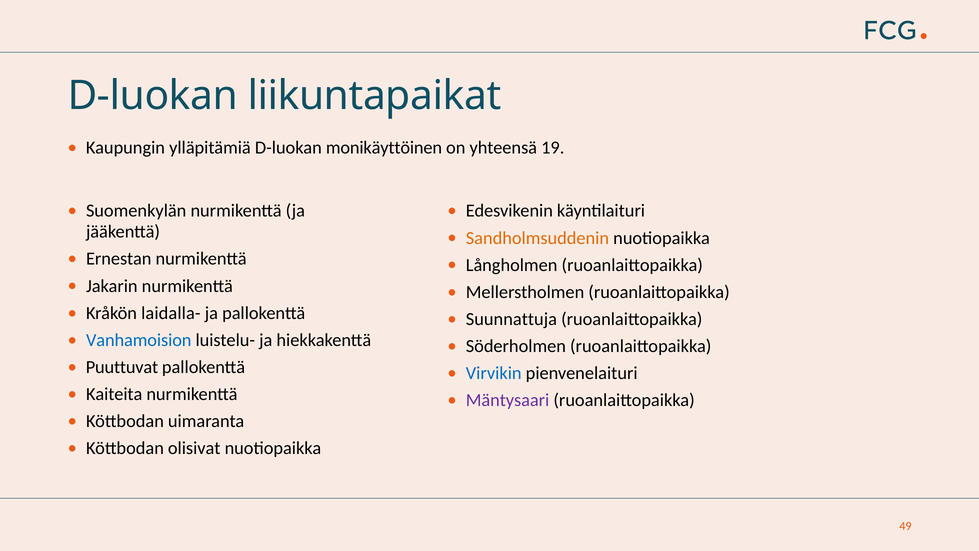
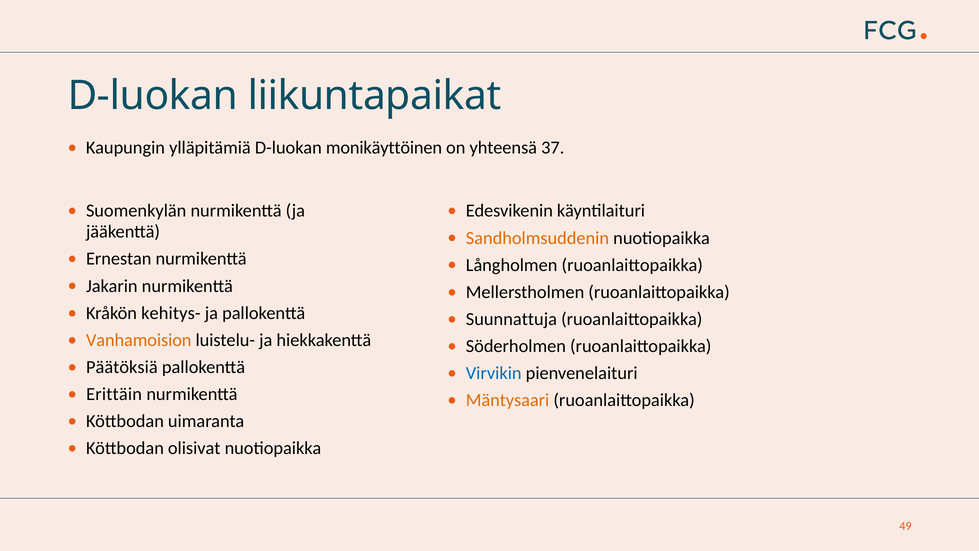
19: 19 -> 37
laidalla-: laidalla- -> kehitys-
Vanhamoision colour: blue -> orange
Puuttuvat: Puuttuvat -> Päätöksiä
Kaiteita: Kaiteita -> Erittäin
Mäntysaari colour: purple -> orange
